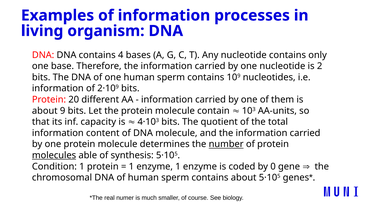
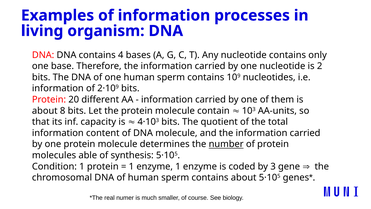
9: 9 -> 8
molecules underline: present -> none
0: 0 -> 3
